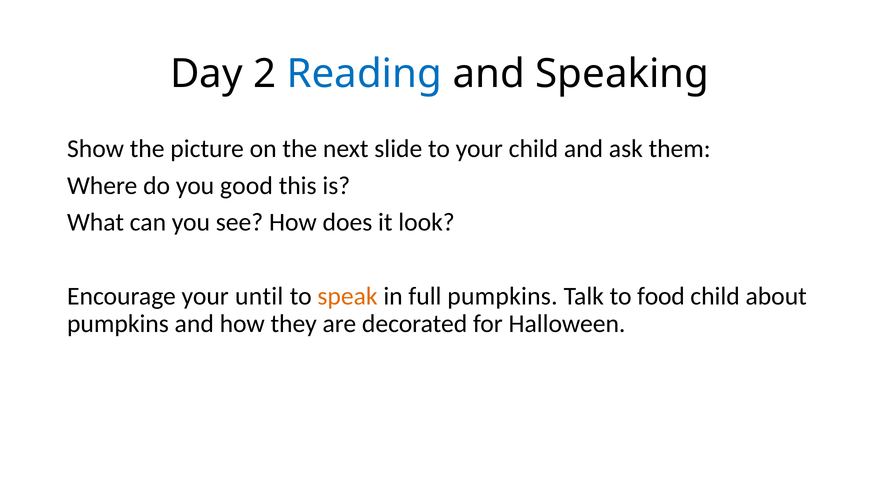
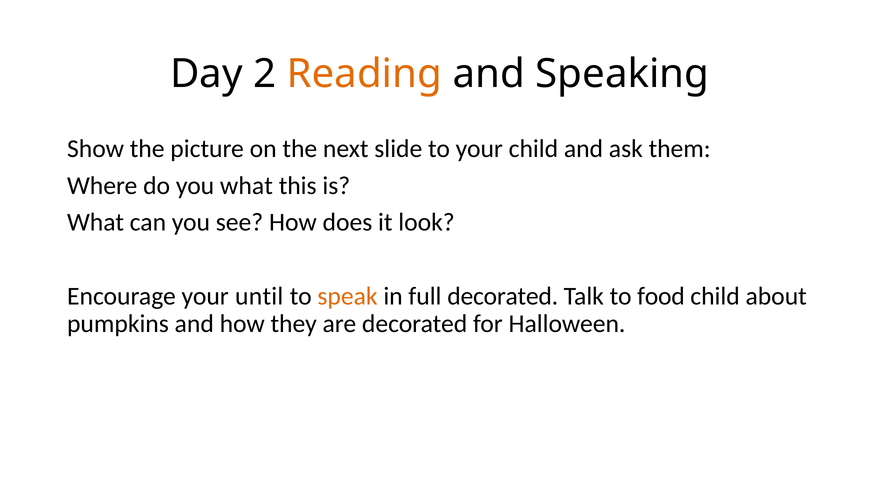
Reading colour: blue -> orange
you good: good -> what
full pumpkins: pumpkins -> decorated
